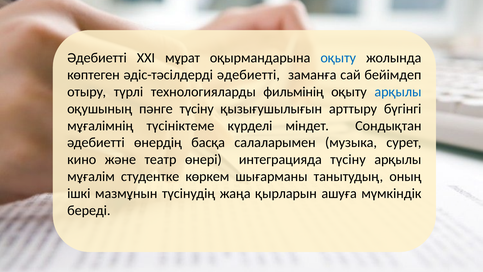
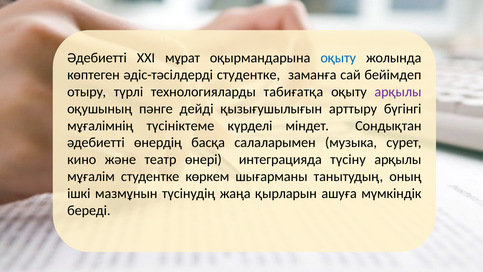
әдіс-тәсілдерді әдебиетті: әдебиетті -> студентке
фильмінің: фильмінің -> табиғатқа
арқылы at (398, 92) colour: blue -> purple
пәнге түсіну: түсіну -> дейді
